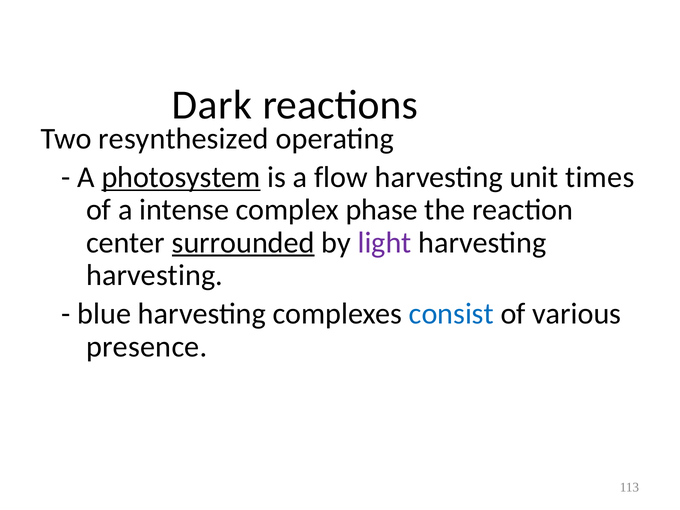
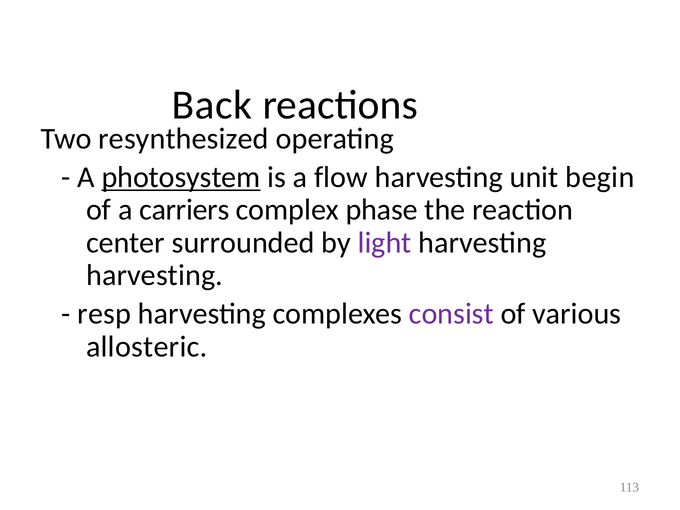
Dark: Dark -> Back
times: times -> begin
intense: intense -> carriers
surrounded underline: present -> none
blue: blue -> resp
consist colour: blue -> purple
presence: presence -> allosteric
